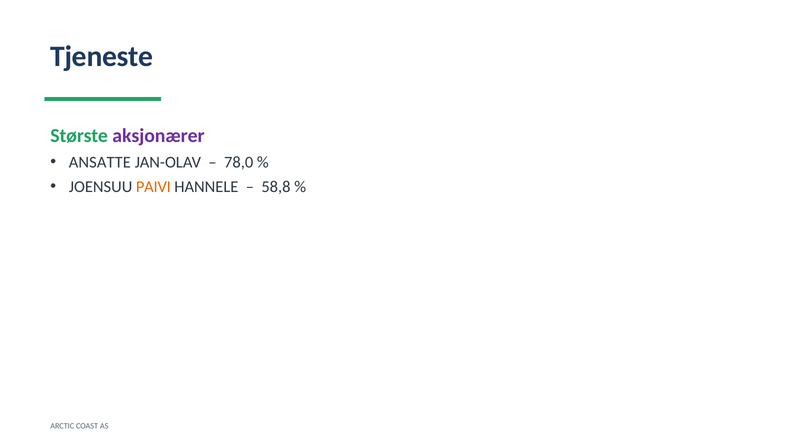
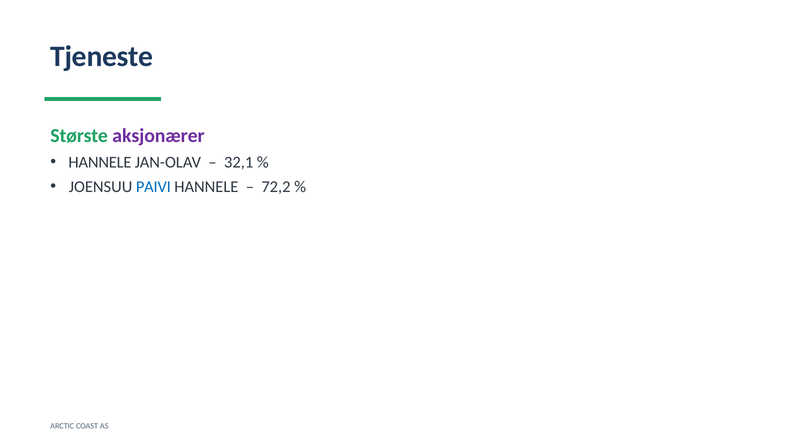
ANSATTE at (100, 162): ANSATTE -> HANNELE
78,0: 78,0 -> 32,1
PAIVI colour: orange -> blue
58,8: 58,8 -> 72,2
